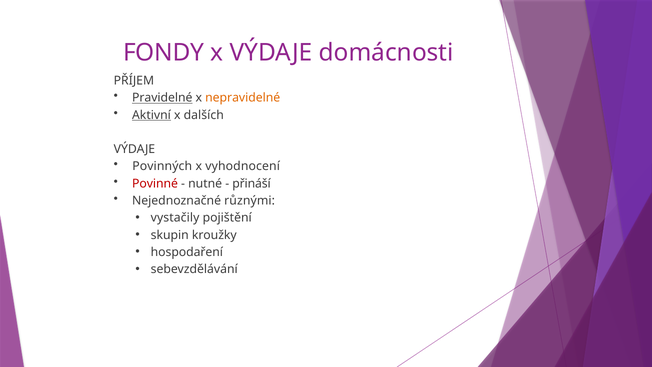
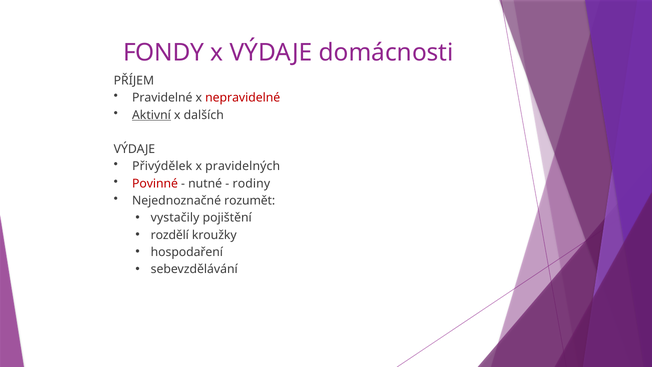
Pravidelné underline: present -> none
nepravidelné colour: orange -> red
Povinných: Povinných -> Přivýdělek
vyhodnocení: vyhodnocení -> pravidelných
přináší: přináší -> rodiny
různými: různými -> rozumět
skupin: skupin -> rozdělí
